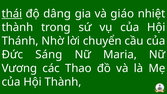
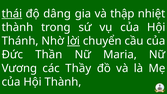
giáo: giáo -> thập
lời underline: none -> present
Sáng: Sáng -> Thần
Thao: Thao -> Thầy
